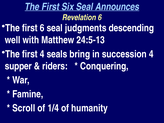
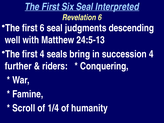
Announces: Announces -> Interpreted
supper: supper -> further
